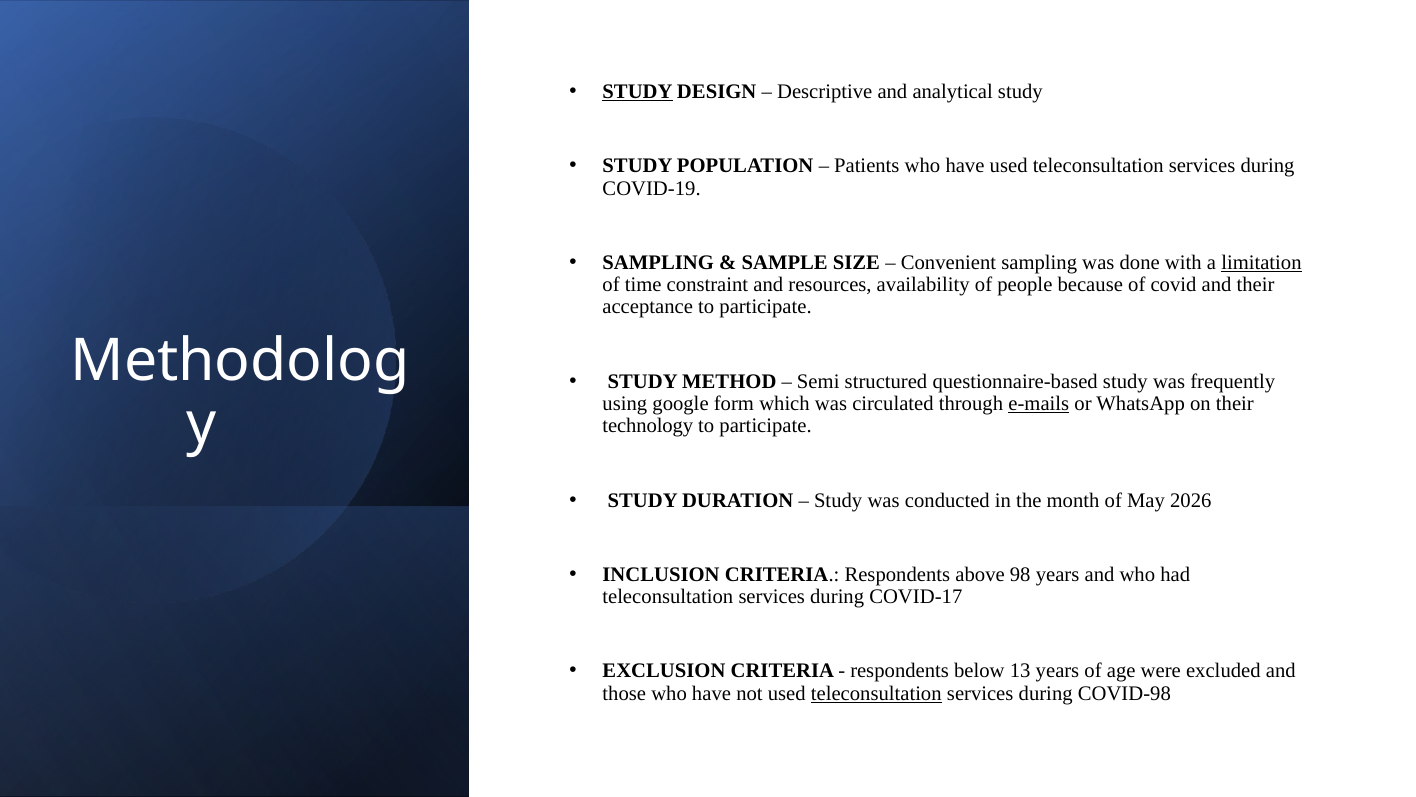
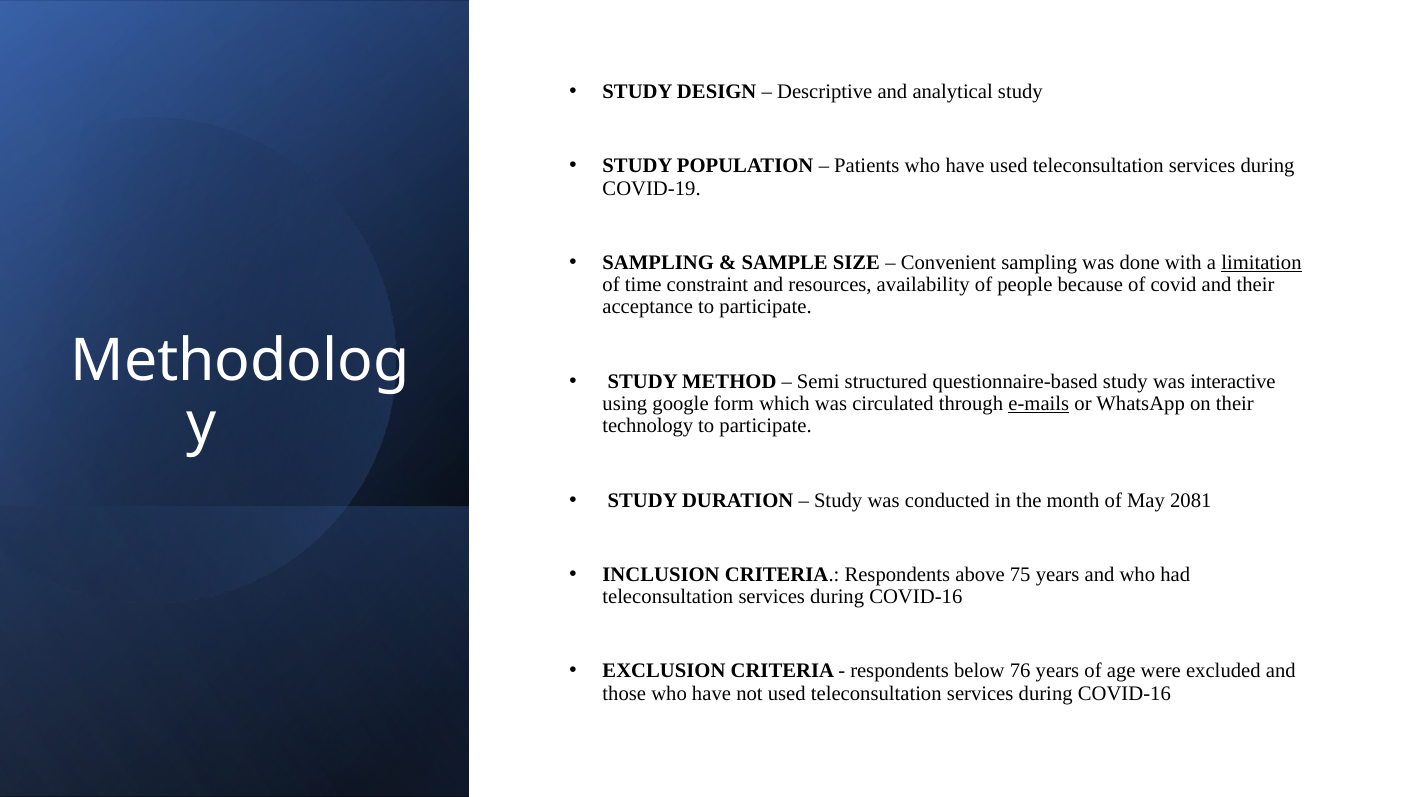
STUDY at (638, 92) underline: present -> none
frequently: frequently -> interactive
2026: 2026 -> 2081
98: 98 -> 75
COVID-17 at (916, 596): COVID-17 -> COVID-16
13: 13 -> 76
teleconsultation at (876, 693) underline: present -> none
COVID-98 at (1124, 693): COVID-98 -> COVID-16
